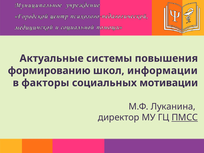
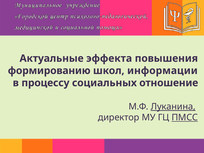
системы: системы -> эффекта
факторы: факторы -> процессу
мотивации: мотивации -> отношение
Луканина underline: none -> present
